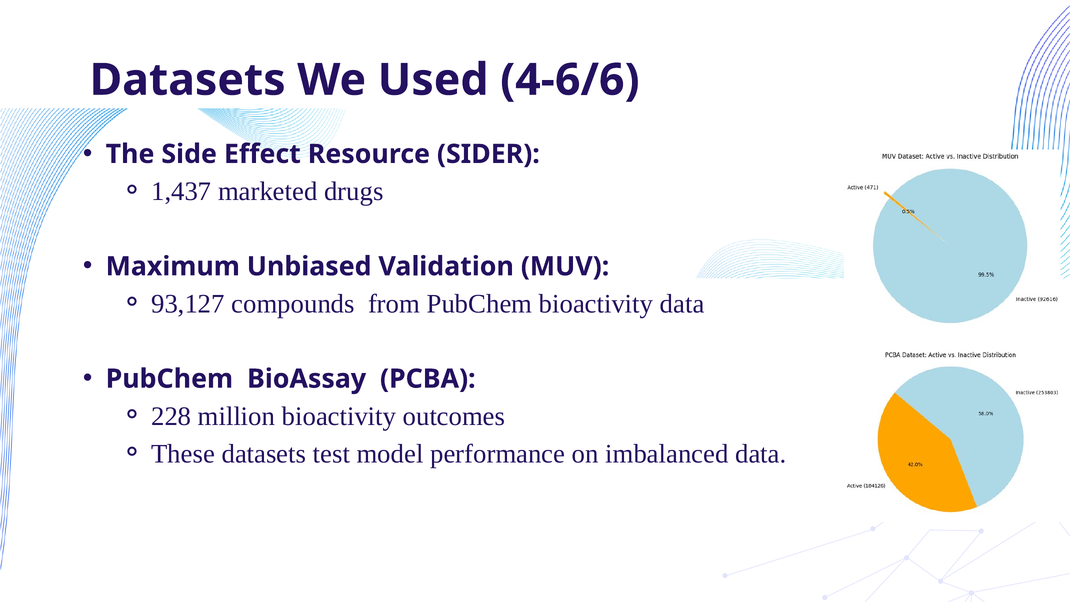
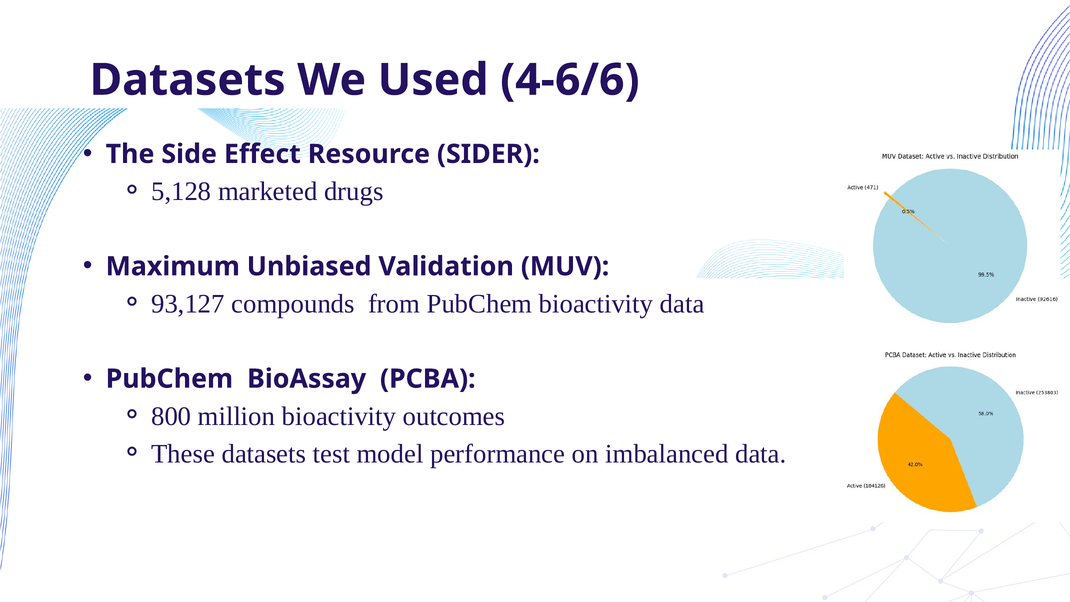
1,437: 1,437 -> 5,128
228: 228 -> 800
